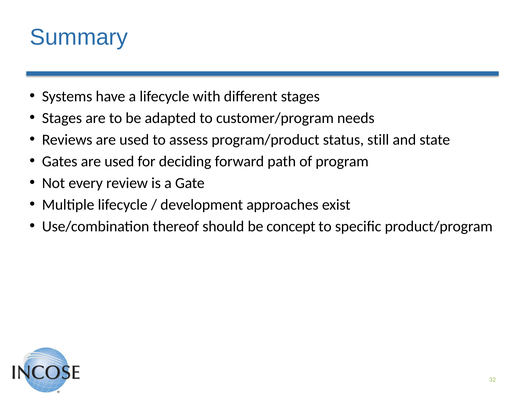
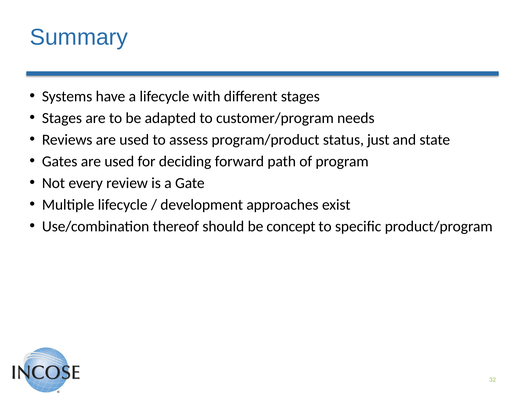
still: still -> just
